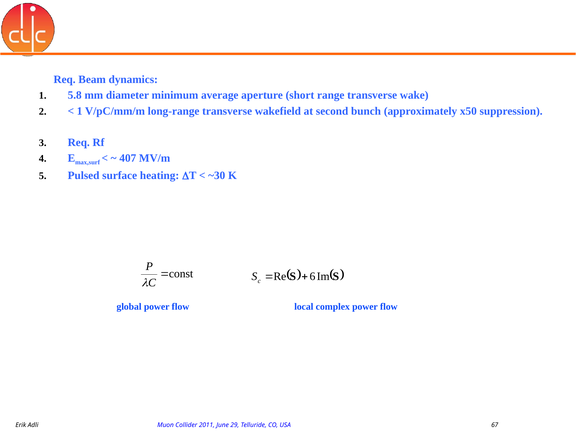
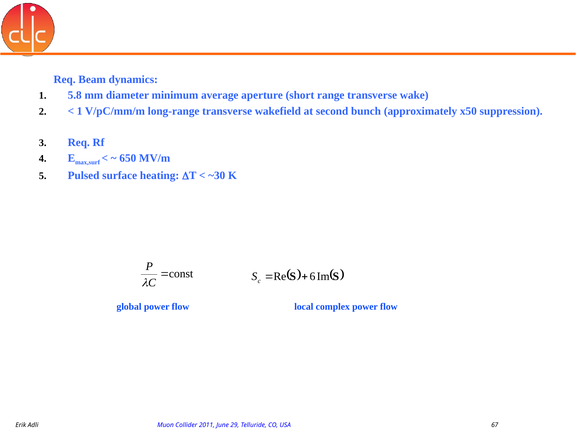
407: 407 -> 650
